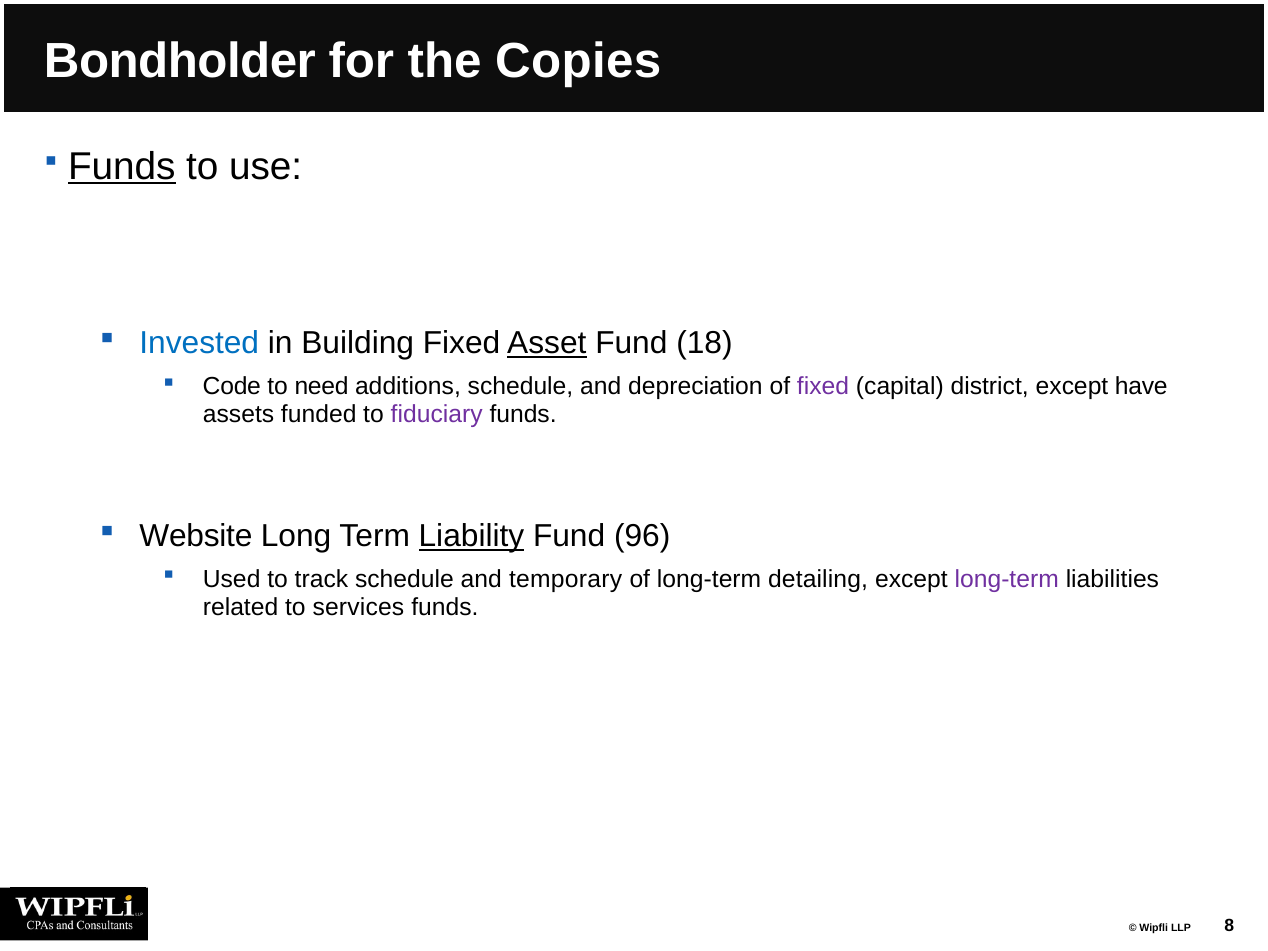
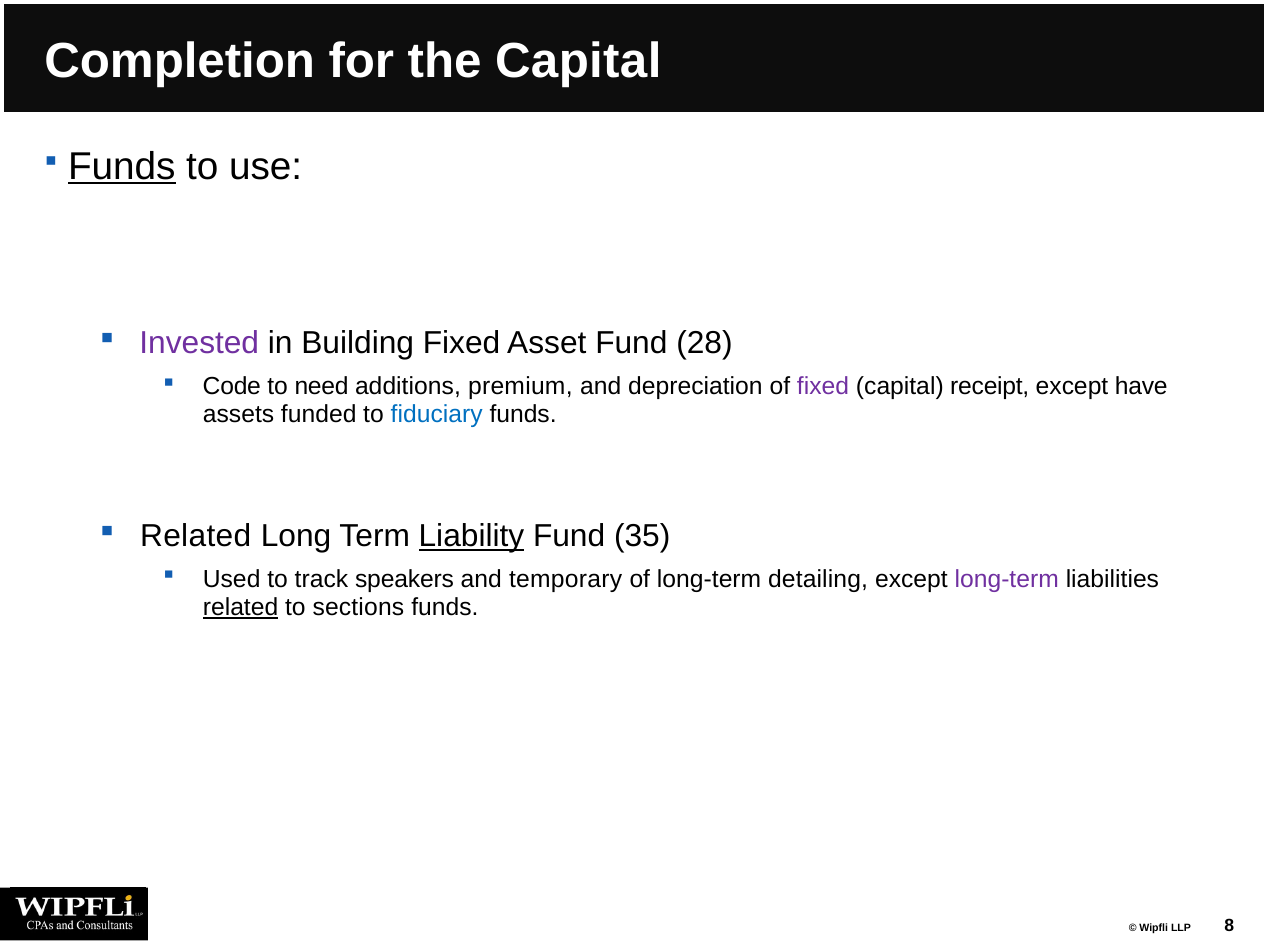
Bondholder: Bondholder -> Completion
the Copies: Copies -> Capital
Invested colour: blue -> purple
Asset underline: present -> none
18: 18 -> 28
additions schedule: schedule -> premium
district: district -> receipt
fiduciary colour: purple -> blue
Website at (196, 536): Website -> Related
96: 96 -> 35
track schedule: schedule -> speakers
related at (241, 607) underline: none -> present
services: services -> sections
